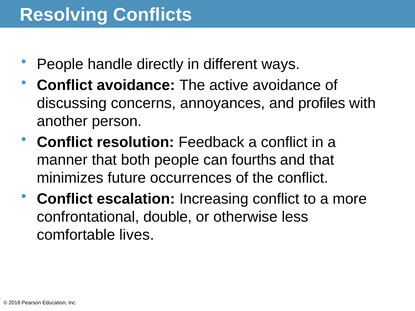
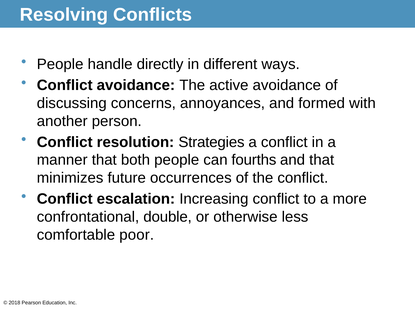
profiles: profiles -> formed
Feedback: Feedback -> Strategies
lives: lives -> poor
